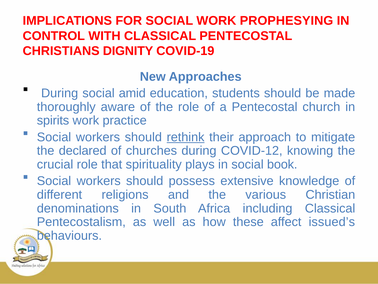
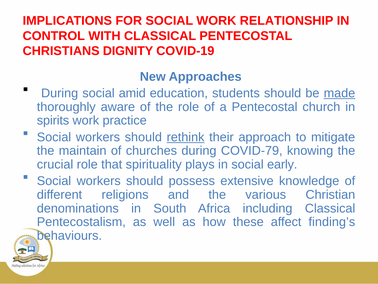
PROPHESYING: PROPHESYING -> RELATIONSHIP
made underline: none -> present
declared: declared -> maintain
COVID-12: COVID-12 -> COVID-79
book: book -> early
issued’s: issued’s -> finding’s
